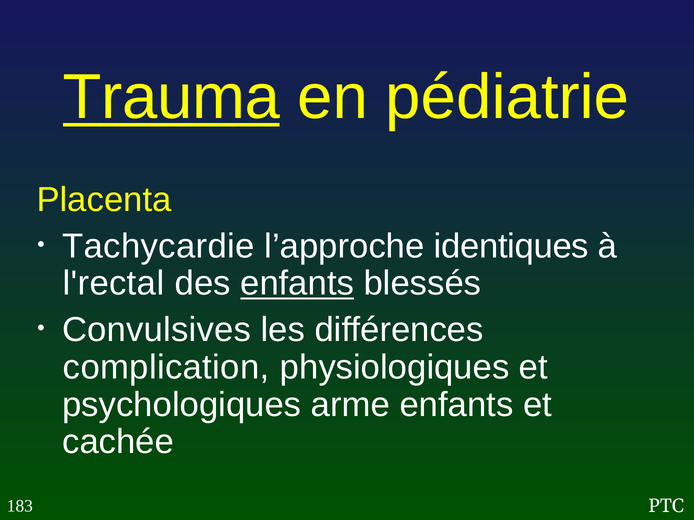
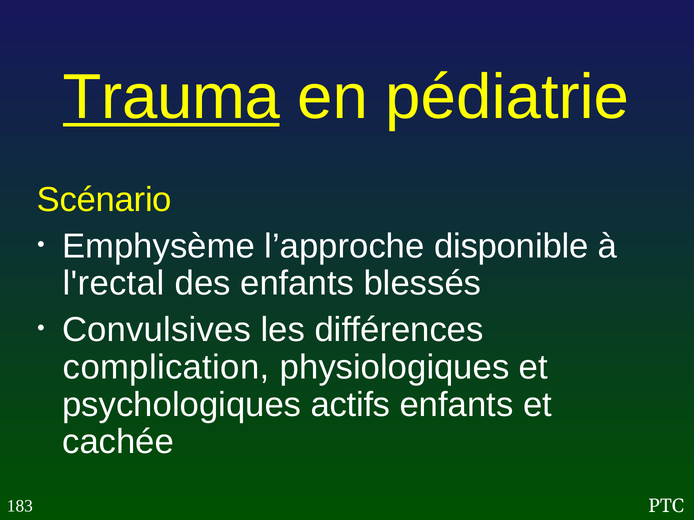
Placenta: Placenta -> Scénario
Tachycardie: Tachycardie -> Emphysème
identiques: identiques -> disponible
enfants at (297, 284) underline: present -> none
arme: arme -> actifs
